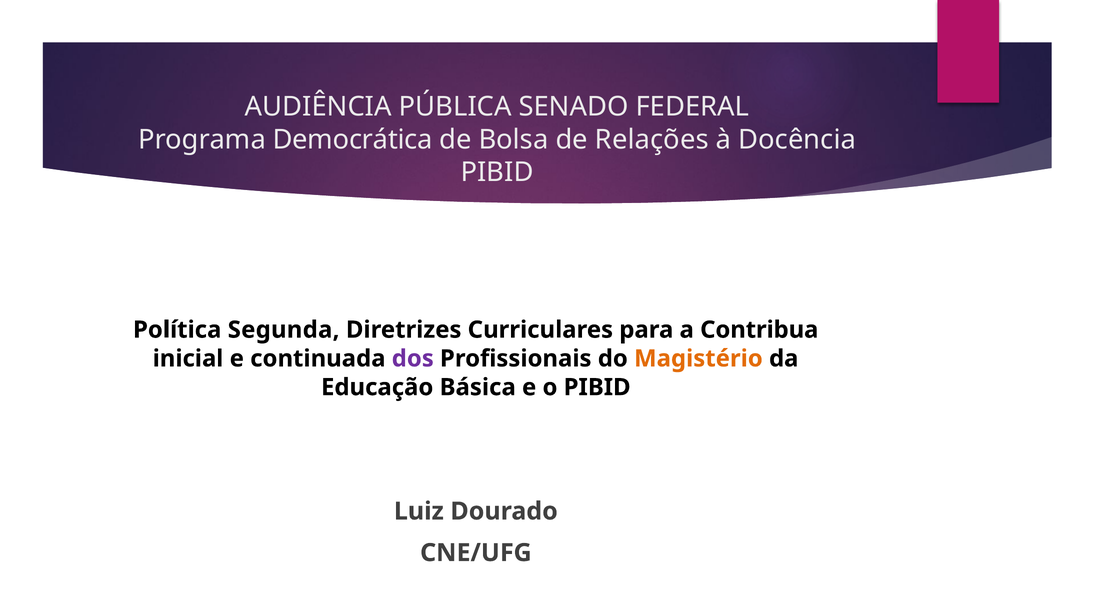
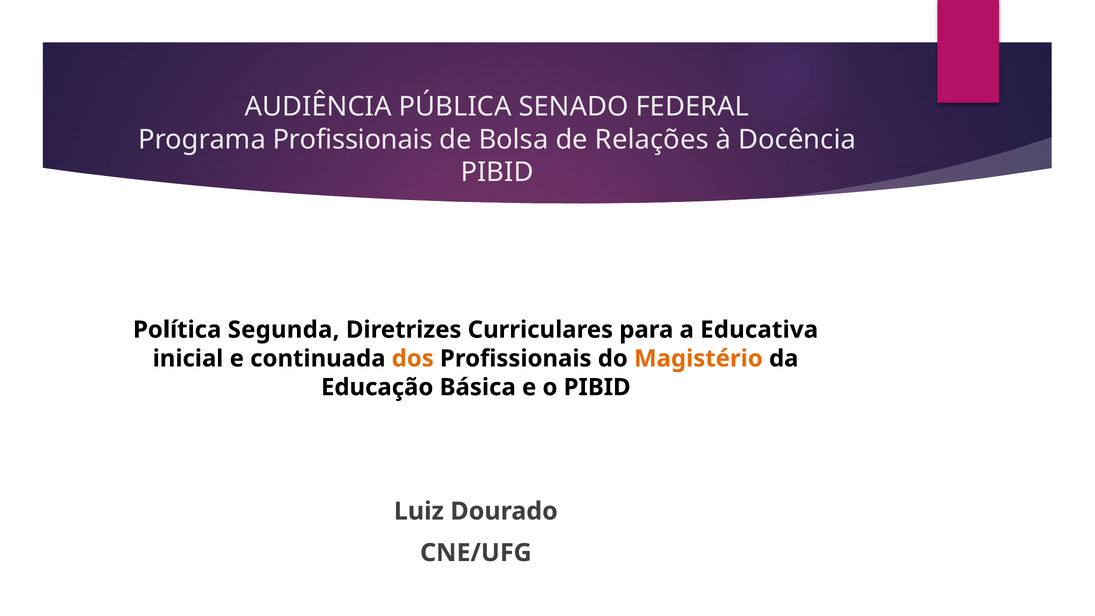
Programa Democrática: Democrática -> Profissionais
Contribua: Contribua -> Educativa
dos colour: purple -> orange
